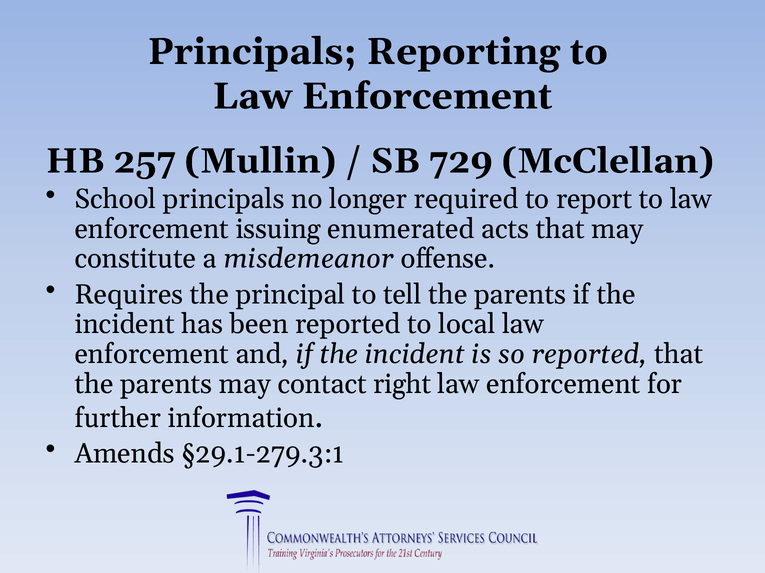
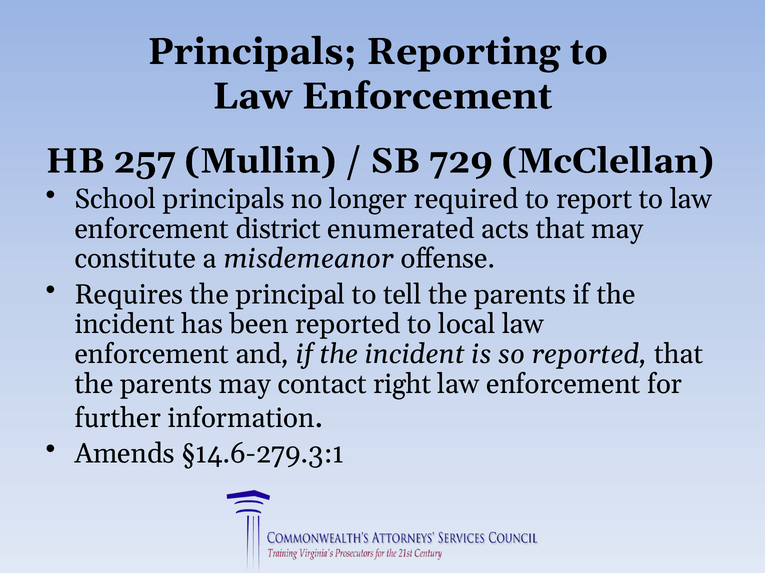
issuing: issuing -> district
§29.1-279.3:1: §29.1-279.3:1 -> §14.6-279.3:1
